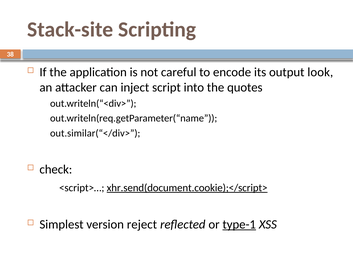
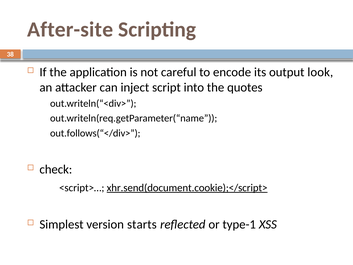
Stack-site: Stack-site -> After-site
out.similar(“</div>: out.similar(“</div> -> out.follows(“</div>
reject: reject -> starts
type-1 underline: present -> none
